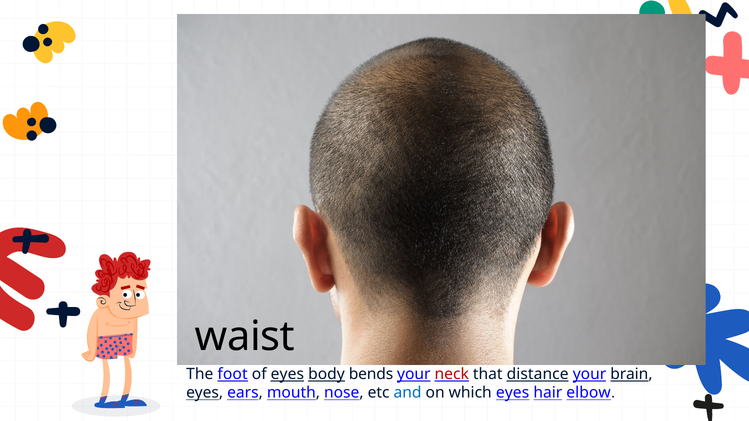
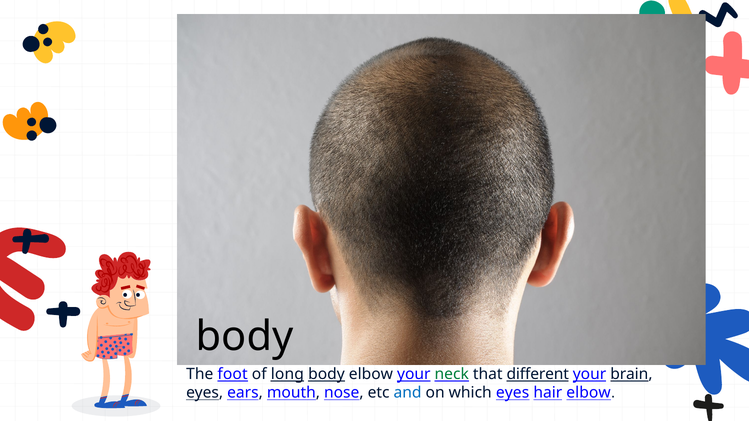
waist at (245, 337): waist -> body
of eyes: eyes -> long
body bends: bends -> elbow
neck colour: red -> green
distance: distance -> different
